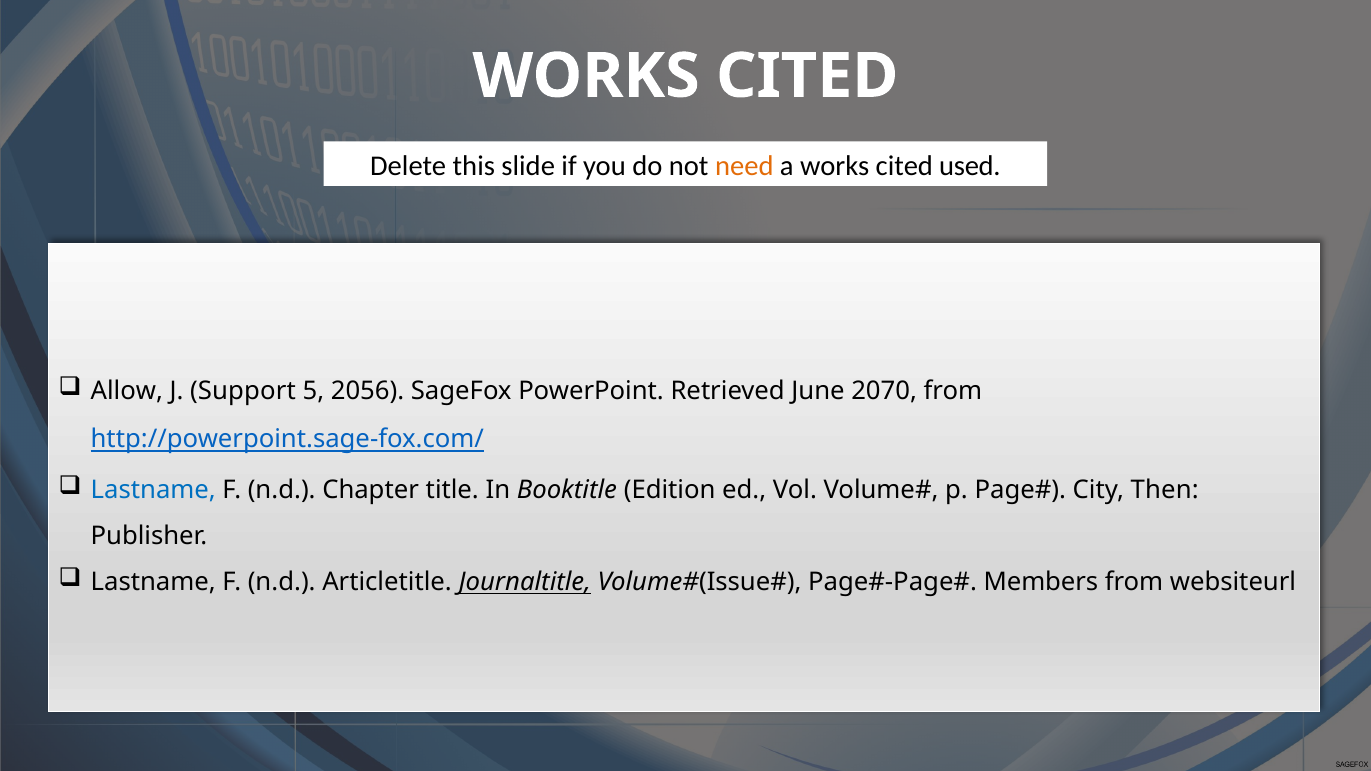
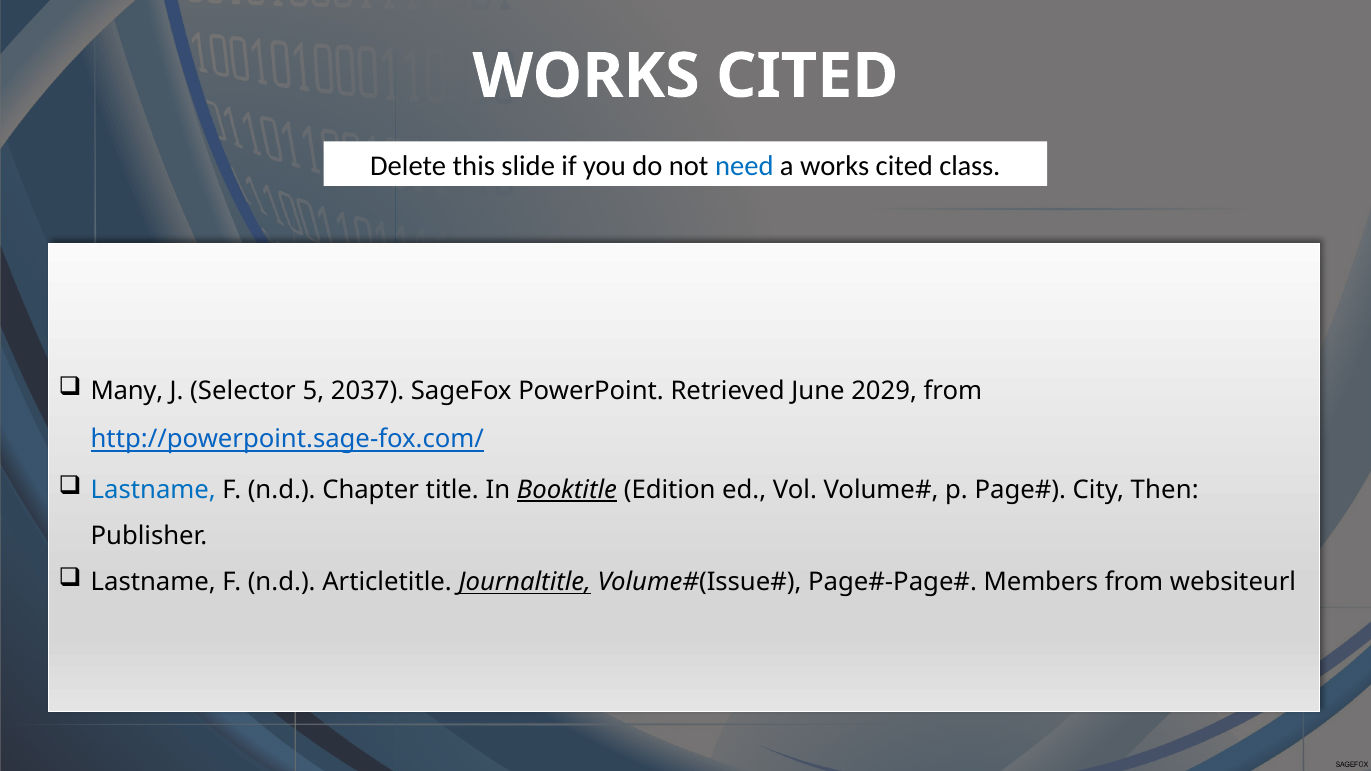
need colour: orange -> blue
used: used -> class
Allow: Allow -> Many
Support: Support -> Selector
2056: 2056 -> 2037
2070: 2070 -> 2029
Booktitle underline: none -> present
